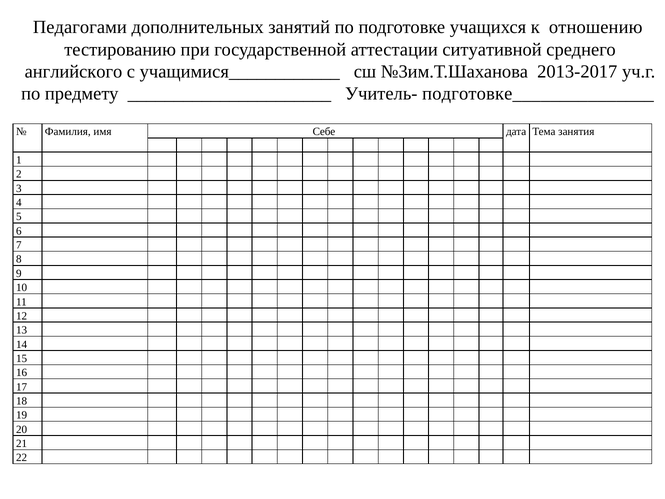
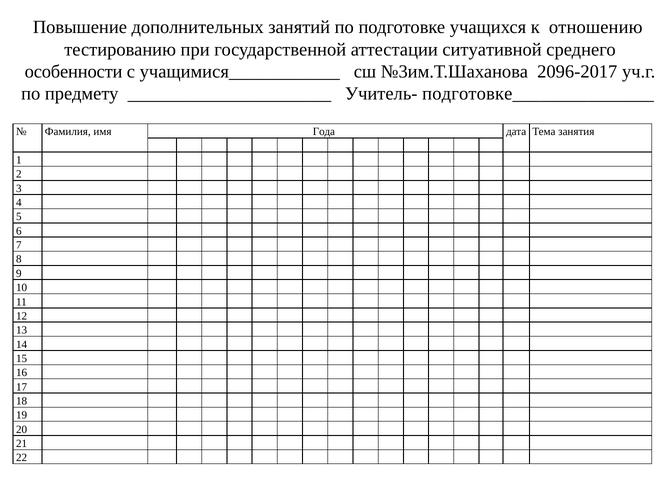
Педагогами: Педагогами -> Повышение
английского: английского -> особенности
2013-2017: 2013-2017 -> 2096-2017
Себе: Себе -> Года
